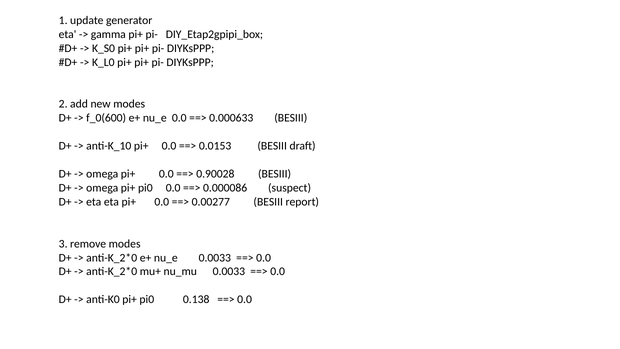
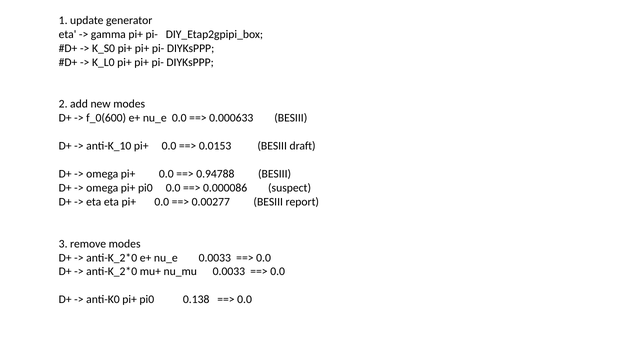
0.90028: 0.90028 -> 0.94788
